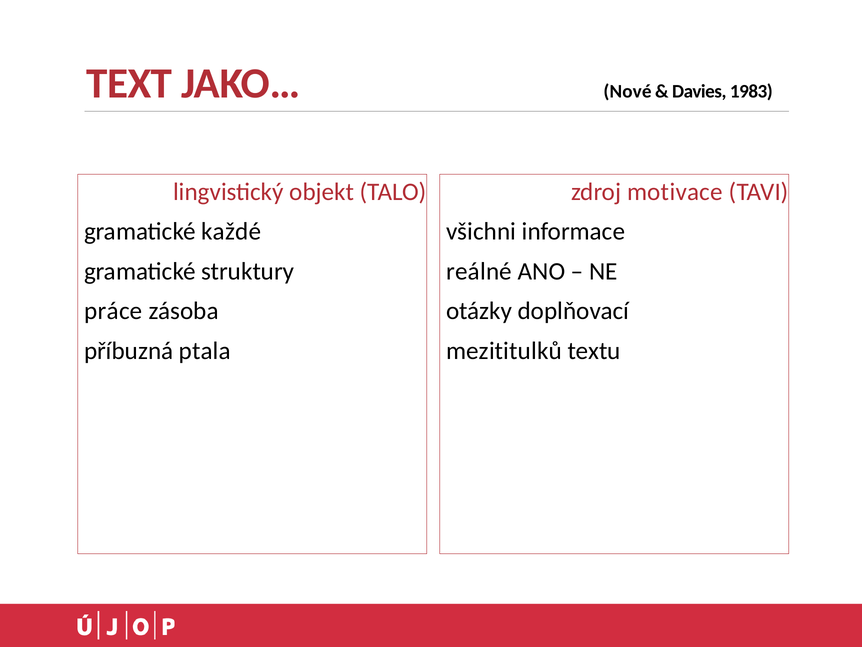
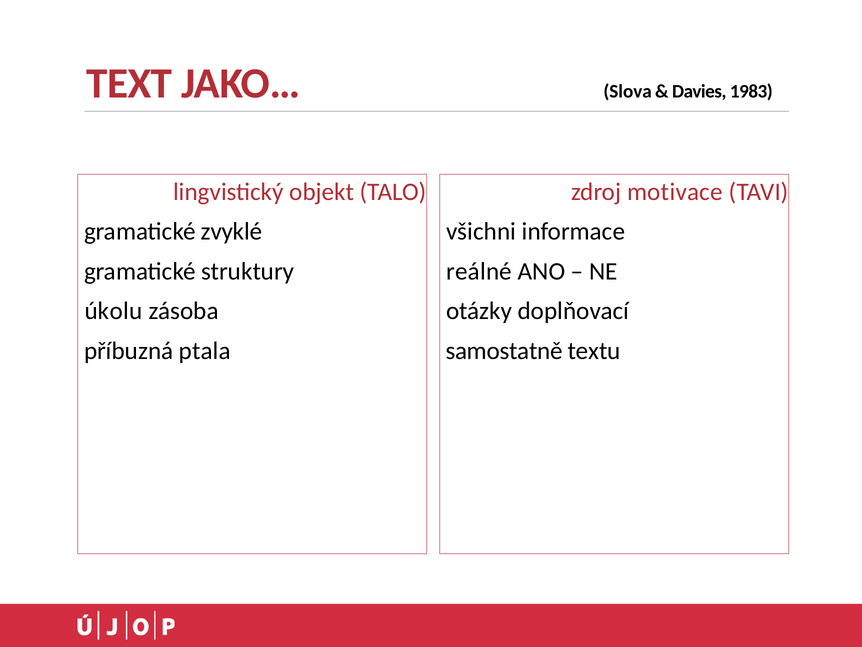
Nové: Nové -> Slova
každé: každé -> zvyklé
práce: práce -> úkolu
mezititulků: mezititulků -> samostatně
